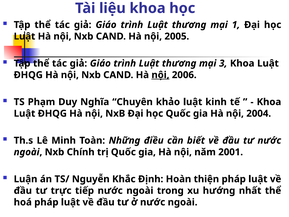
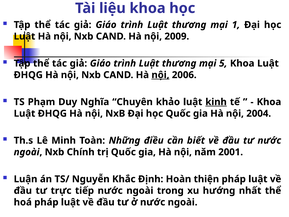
2005: 2005 -> 2009
3: 3 -> 5
kinh underline: none -> present
